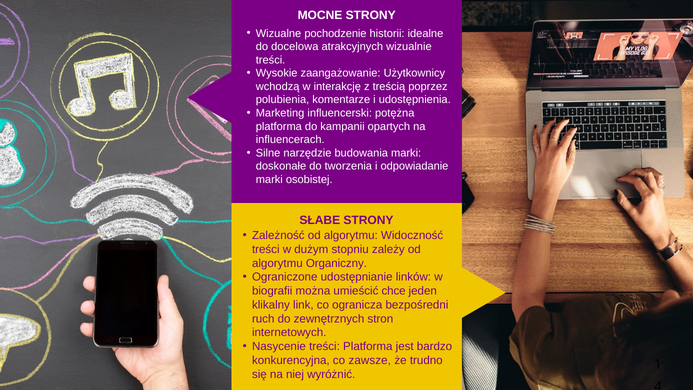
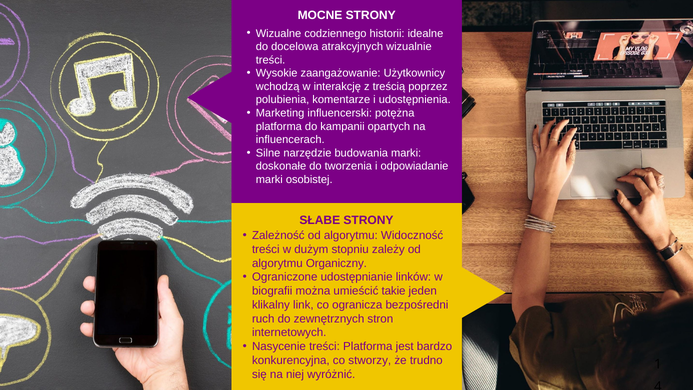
pochodzenie: pochodzenie -> codziennego
chce: chce -> takie
zawsze: zawsze -> stworzy
